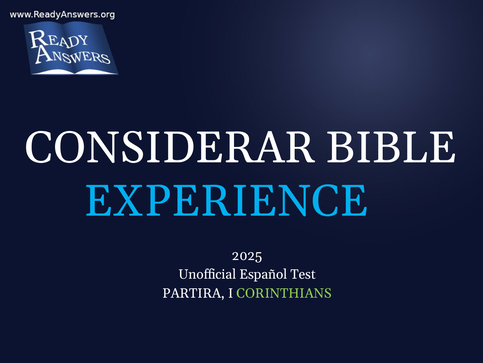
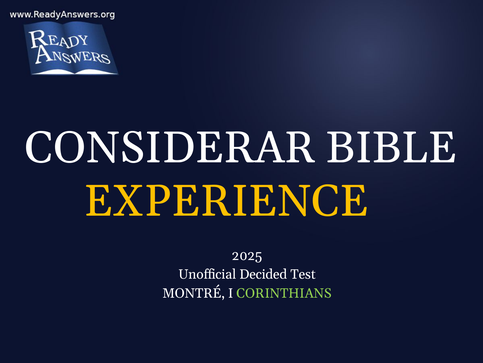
EXPERIENCE colour: light blue -> yellow
Español: Español -> Decided
PARTIRA: PARTIRA -> MONTRÉ
